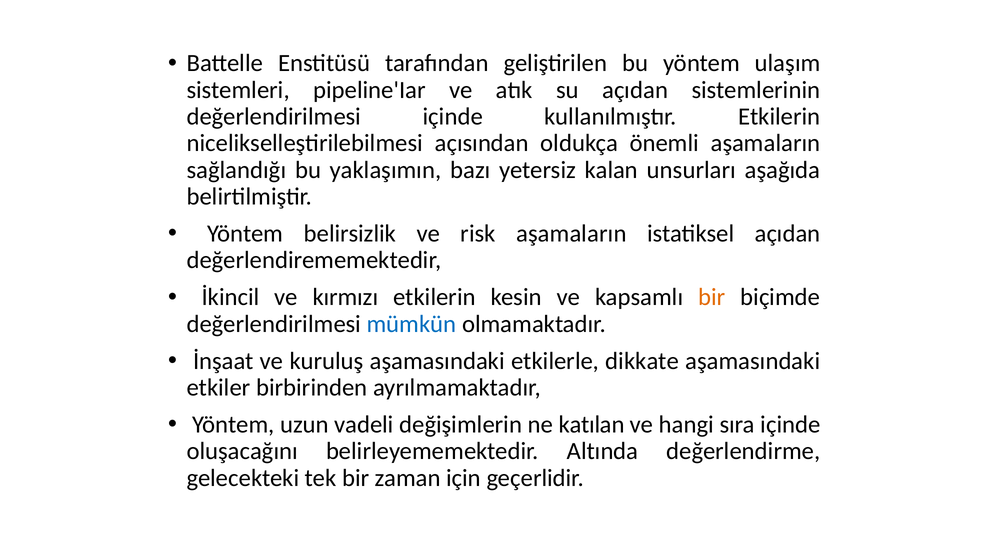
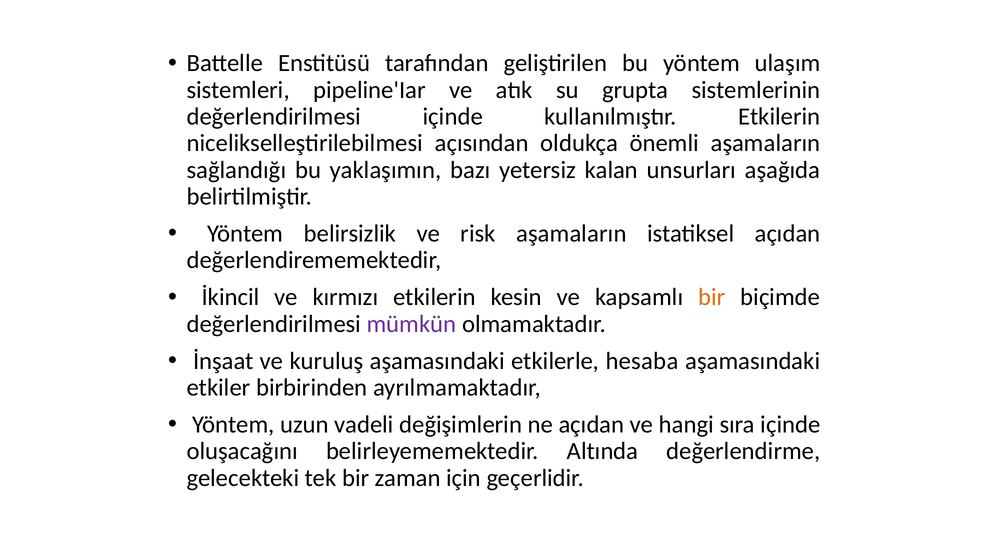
su açıdan: açıdan -> grupta
mümkün colour: blue -> purple
dikkate: dikkate -> hesaba
ne katılan: katılan -> açıdan
